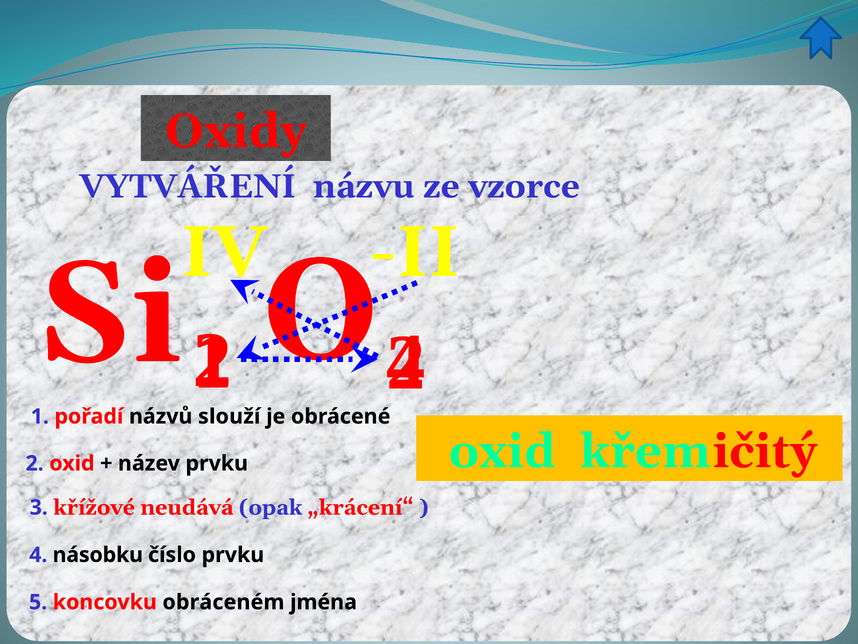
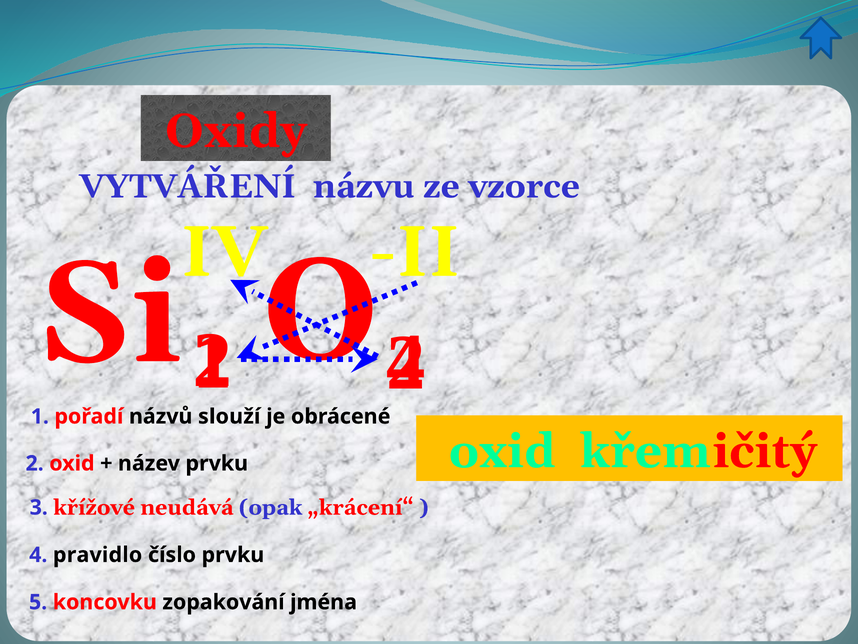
násobku: násobku -> pravidlo
obráceném: obráceném -> zopakování
